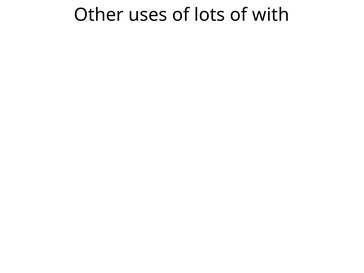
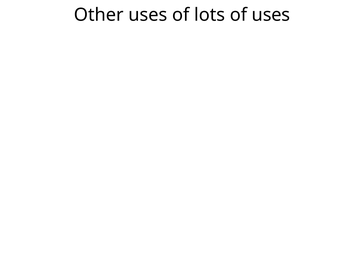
of with: with -> uses
